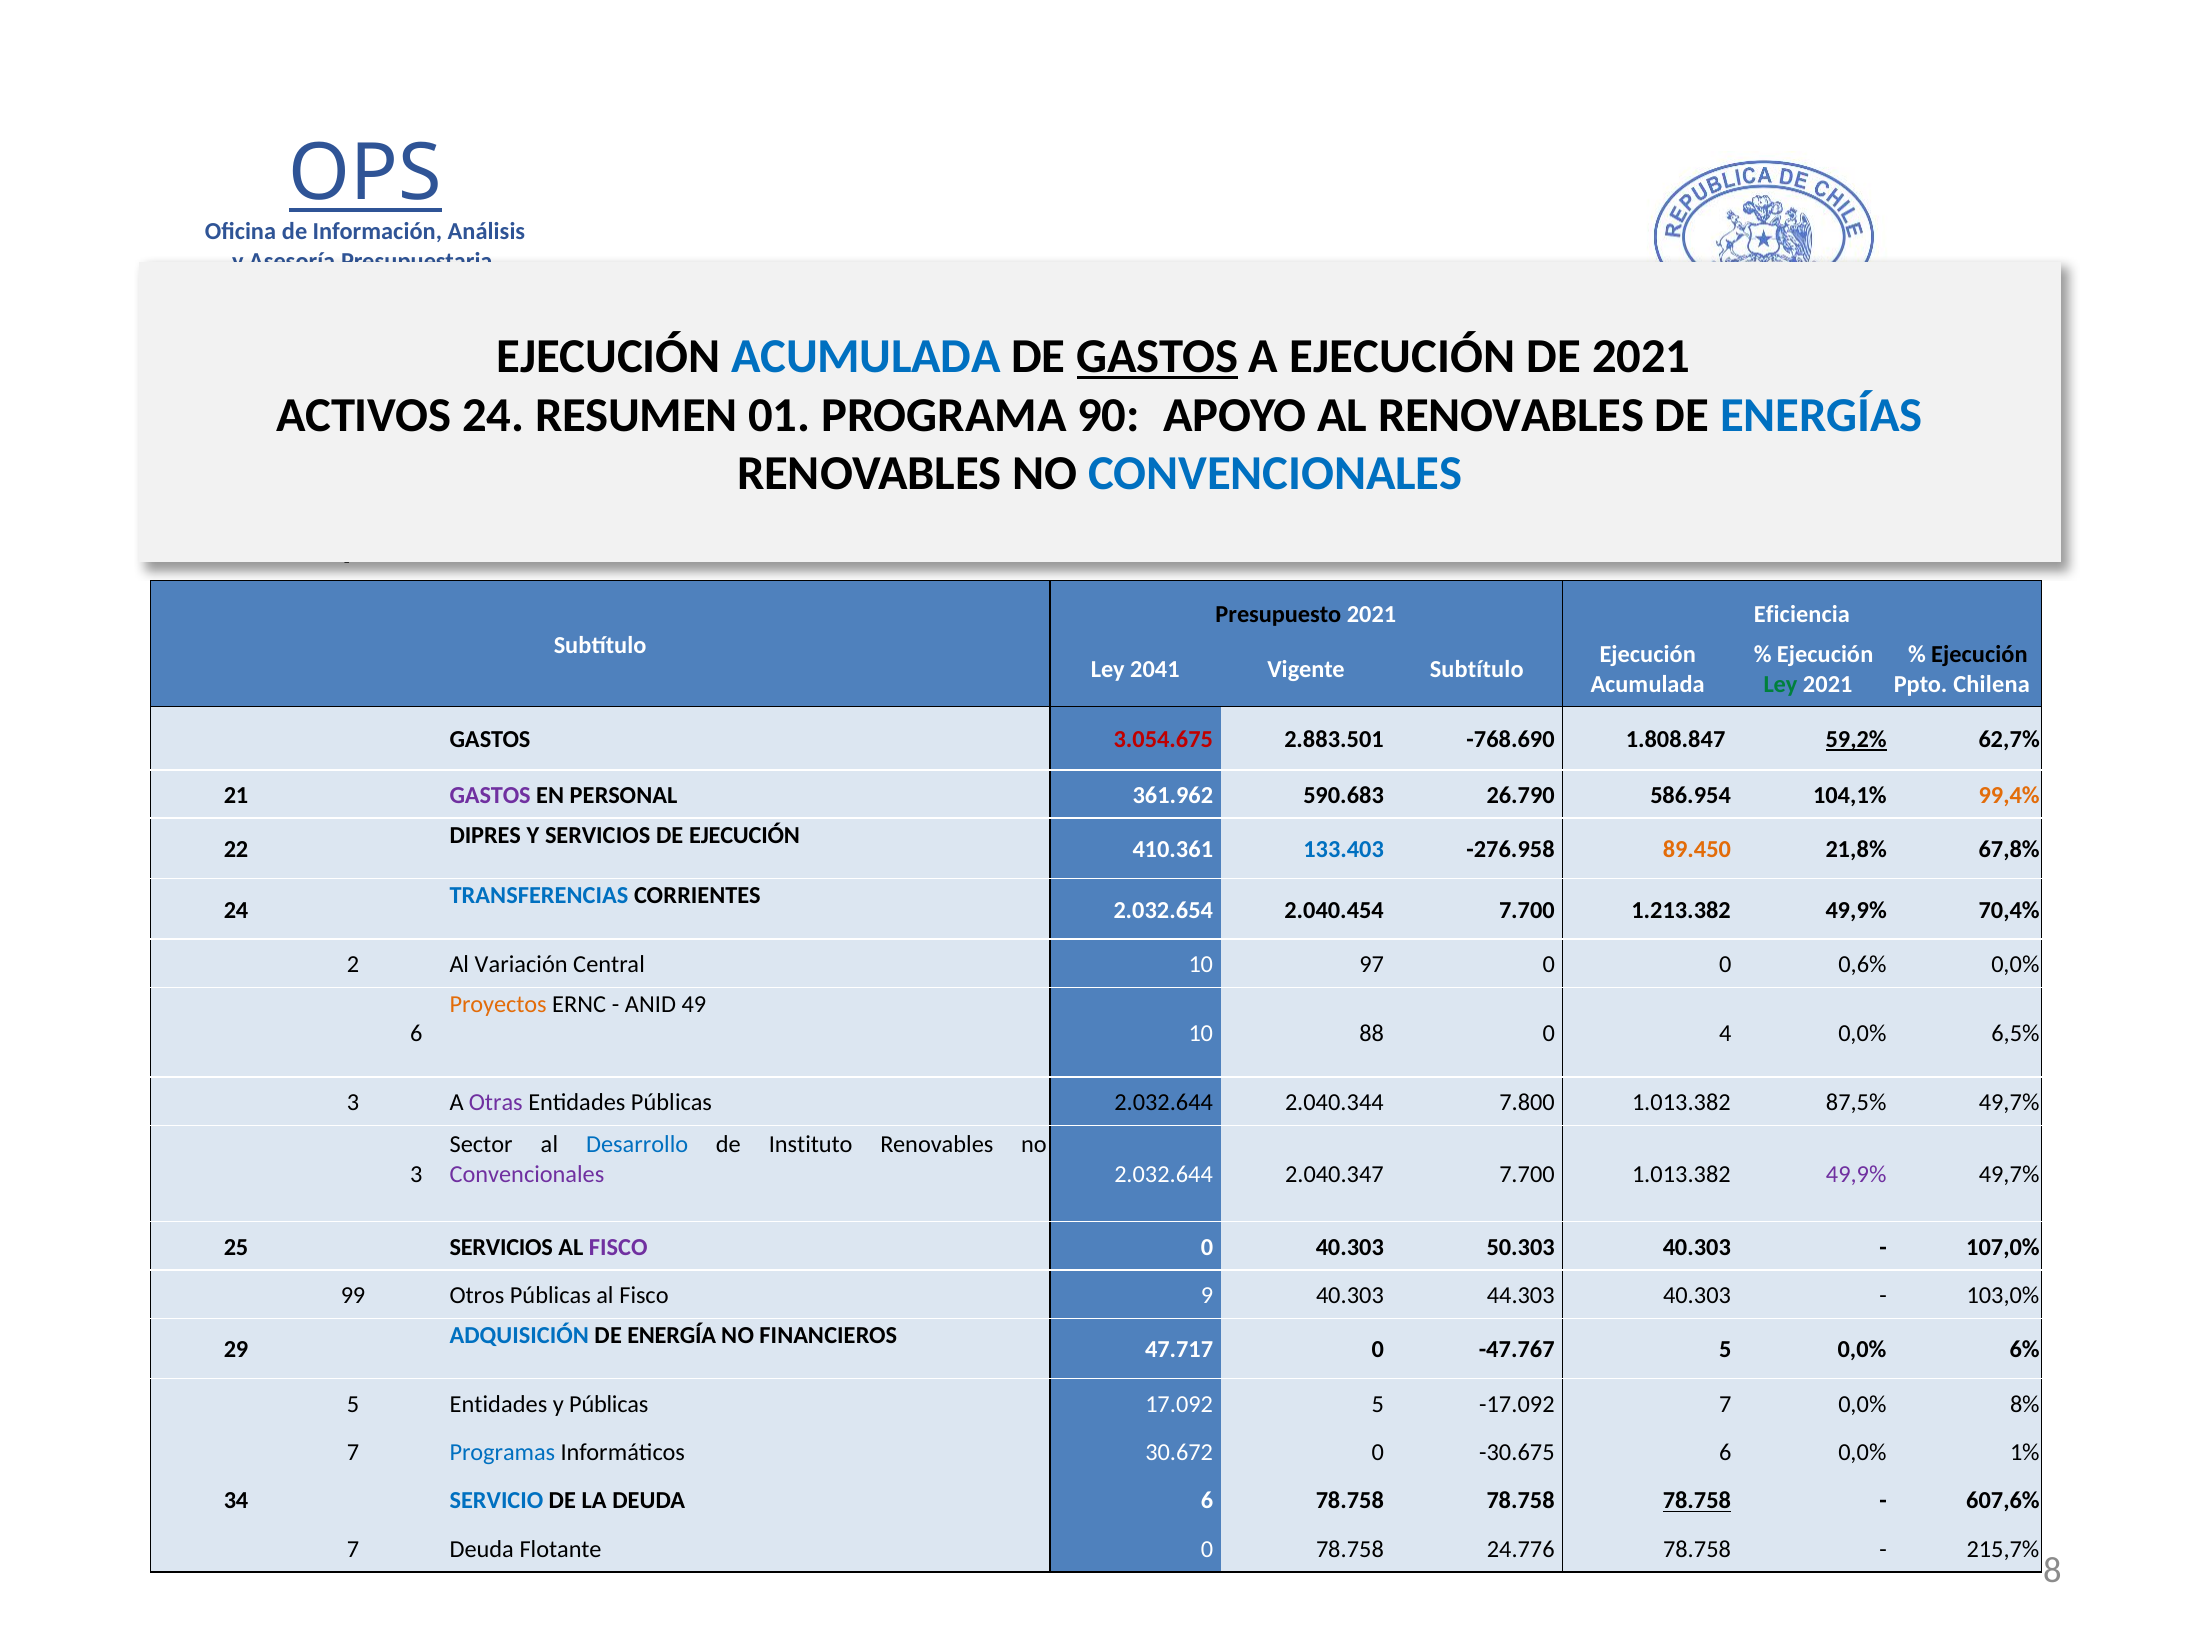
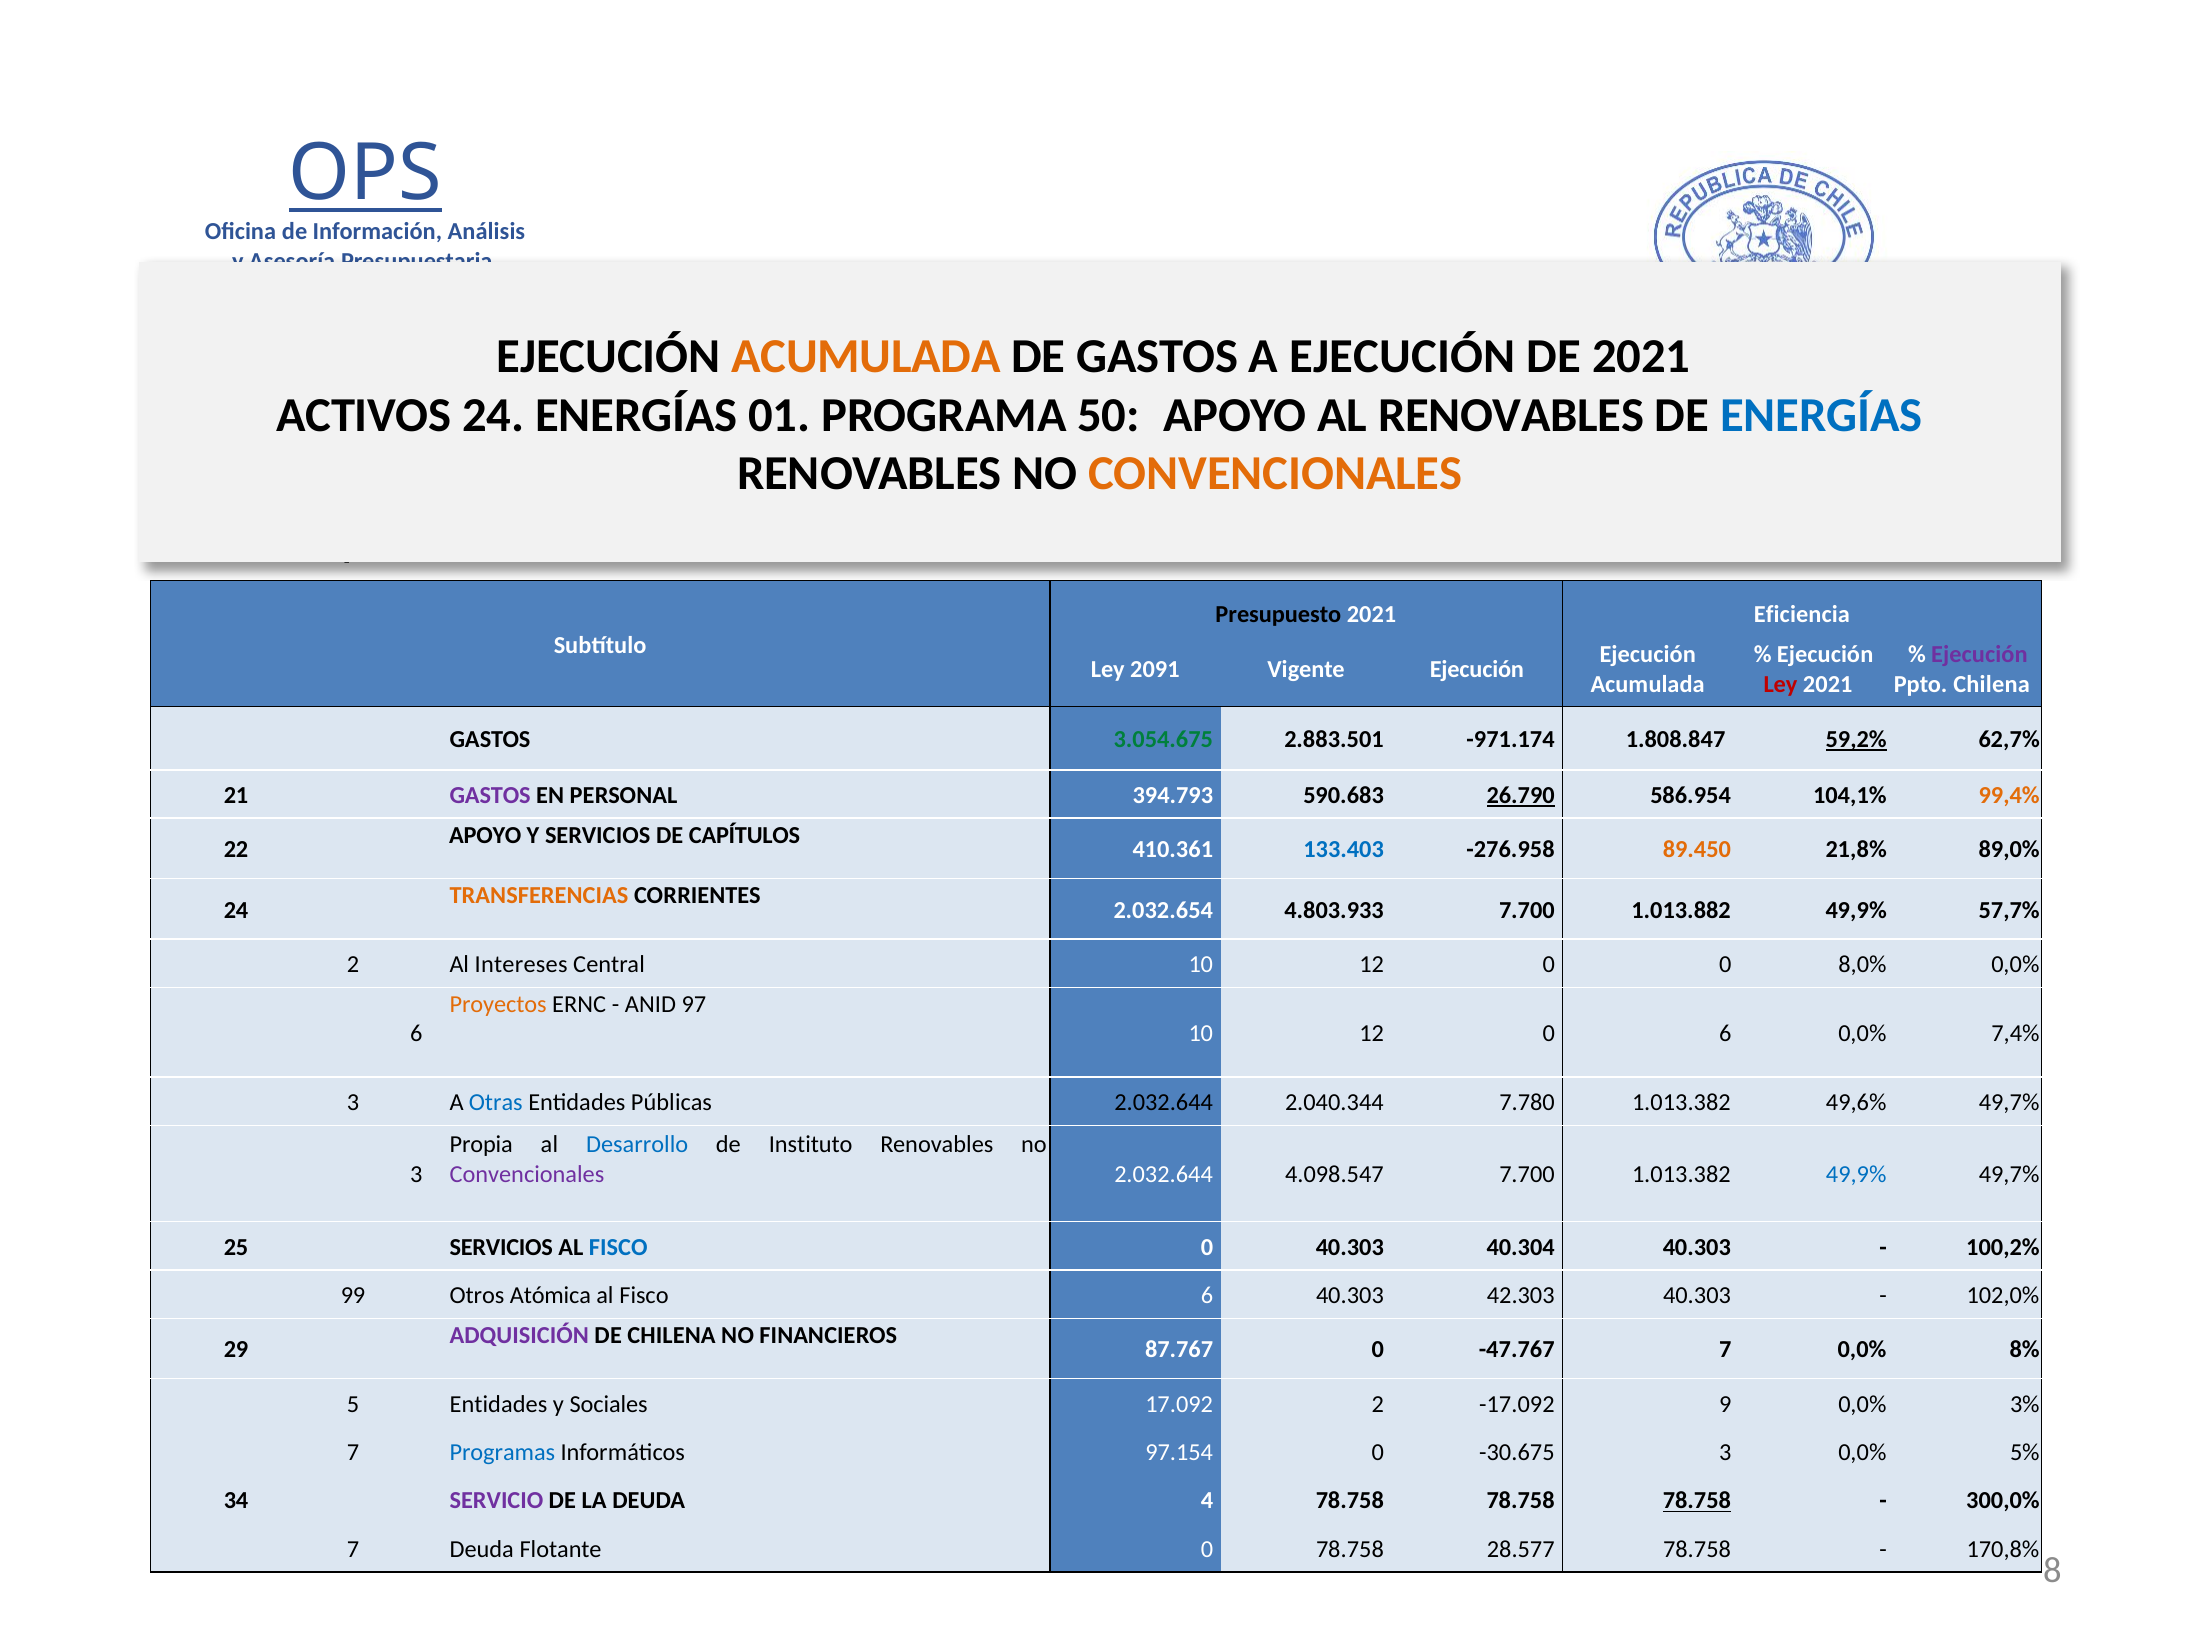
ACUMULADA at (866, 357) colour: blue -> orange
GASTOS at (1158, 357) underline: present -> none
24 RESUMEN: RESUMEN -> ENERGÍAS
90: 90 -> 50
CONVENCIONALES at (1275, 474) colour: blue -> orange
Ejecución at (1979, 654) colour: black -> purple
2041: 2041 -> 2091
Vigente Subtítulo: Subtítulo -> Ejecución
Ley at (1780, 684) colour: green -> red
3.054.675 colour: red -> green
-768.690: -768.690 -> -971.174
361.962: 361.962 -> 394.793
26.790 underline: none -> present
DIPRES at (485, 835): DIPRES -> APOYO
SERVICIOS DE EJECUCIÓN: EJECUCIÓN -> CAPÍTULOS
67,8%: 67,8% -> 89,0%
TRANSFERENCIAS colour: blue -> orange
2.040.454: 2.040.454 -> 4.803.933
1.213.382: 1.213.382 -> 1.013.882
70,4%: 70,4% -> 57,7%
Variación: Variación -> Intereses
Central 10 97: 97 -> 12
0,6%: 0,6% -> 8,0%
49: 49 -> 97
88 at (1372, 1033): 88 -> 12
0 4: 4 -> 6
6,5%: 6,5% -> 7,4%
Otras colour: purple -> blue
7.800: 7.800 -> 7.780
87,5%: 87,5% -> 49,6%
Sector at (481, 1145): Sector -> Propia
2.040.347: 2.040.347 -> 4.098.547
49,9% at (1856, 1175) colour: purple -> blue
FISCO at (618, 1247) colour: purple -> blue
50.303: 50.303 -> 40.304
107,0%: 107,0% -> 100,2%
Otros Públicas: Públicas -> Atómica
Fisco 9: 9 -> 6
44.303: 44.303 -> 42.303
103,0%: 103,0% -> 102,0%
ADQUISICIÓN colour: blue -> purple
DE ENERGÍA: ENERGÍA -> CHILENA
47.717: 47.717 -> 87.767
-47.767 5: 5 -> 7
6%: 6% -> 8%
y Públicas: Públicas -> Sociales
17.092 5: 5 -> 2
-17.092 7: 7 -> 9
8%: 8% -> 3%
30.672: 30.672 -> 97.154
-30.675 6: 6 -> 3
1%: 1% -> 5%
SERVICIO colour: blue -> purple
DEUDA 6: 6 -> 4
607,6%: 607,6% -> 300,0%
24.776: 24.776 -> 28.577
215,7%: 215,7% -> 170,8%
